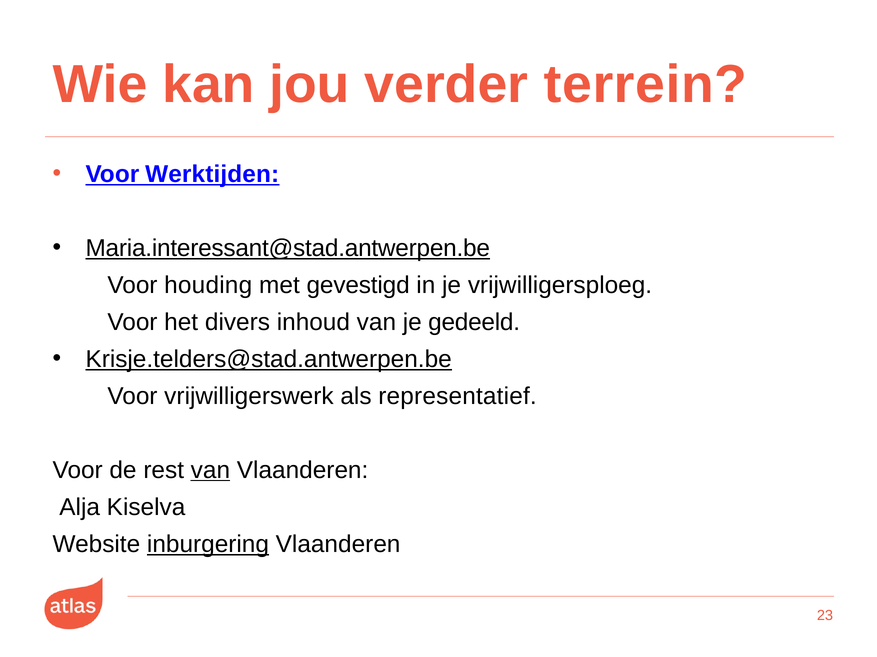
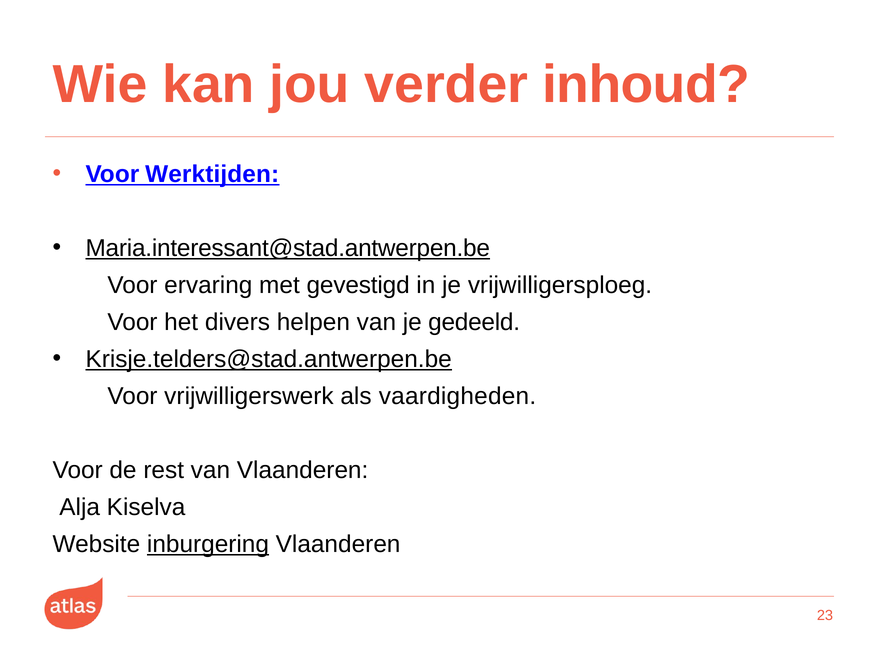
terrein: terrein -> inhoud
houding: houding -> ervaring
inhoud: inhoud -> helpen
representatief: representatief -> vaardigheden
van at (210, 471) underline: present -> none
